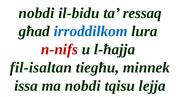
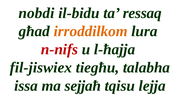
irroddilkom colour: blue -> orange
fil-isaltan: fil-isaltan -> fil-jiswiex
minnek: minnek -> talabha
ma nobdi: nobdi -> sejjaħ
